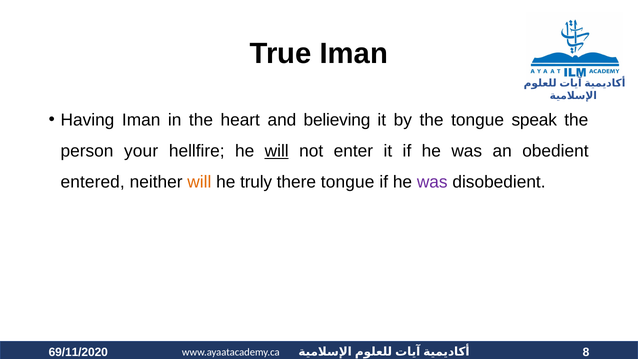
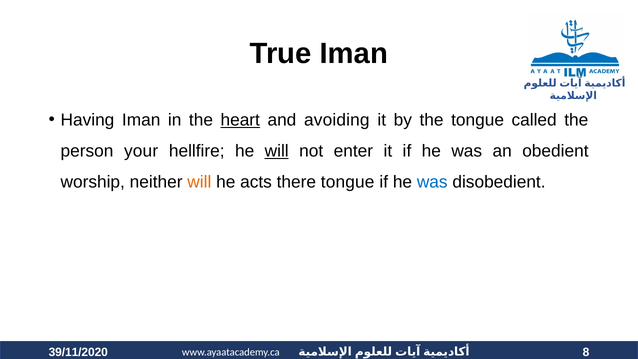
heart underline: none -> present
believing: believing -> avoiding
speak: speak -> called
entered: entered -> worship
truly: truly -> acts
was at (432, 182) colour: purple -> blue
69/11/2020: 69/11/2020 -> 39/11/2020
